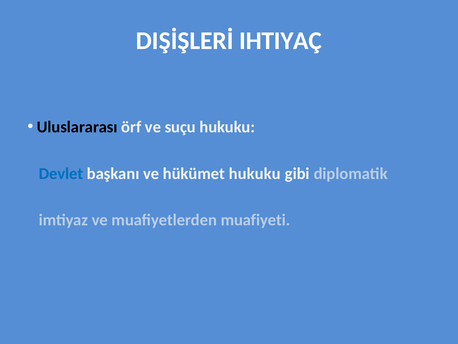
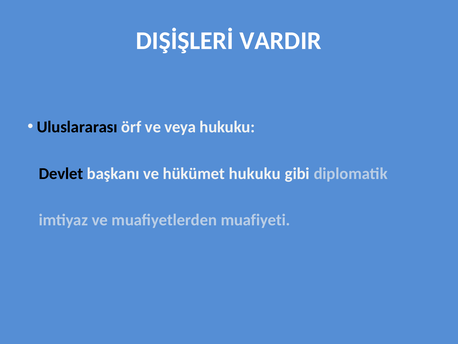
IHTIYAÇ: IHTIYAÇ -> VARDIR
suçu: suçu -> veya
Devlet colour: blue -> black
